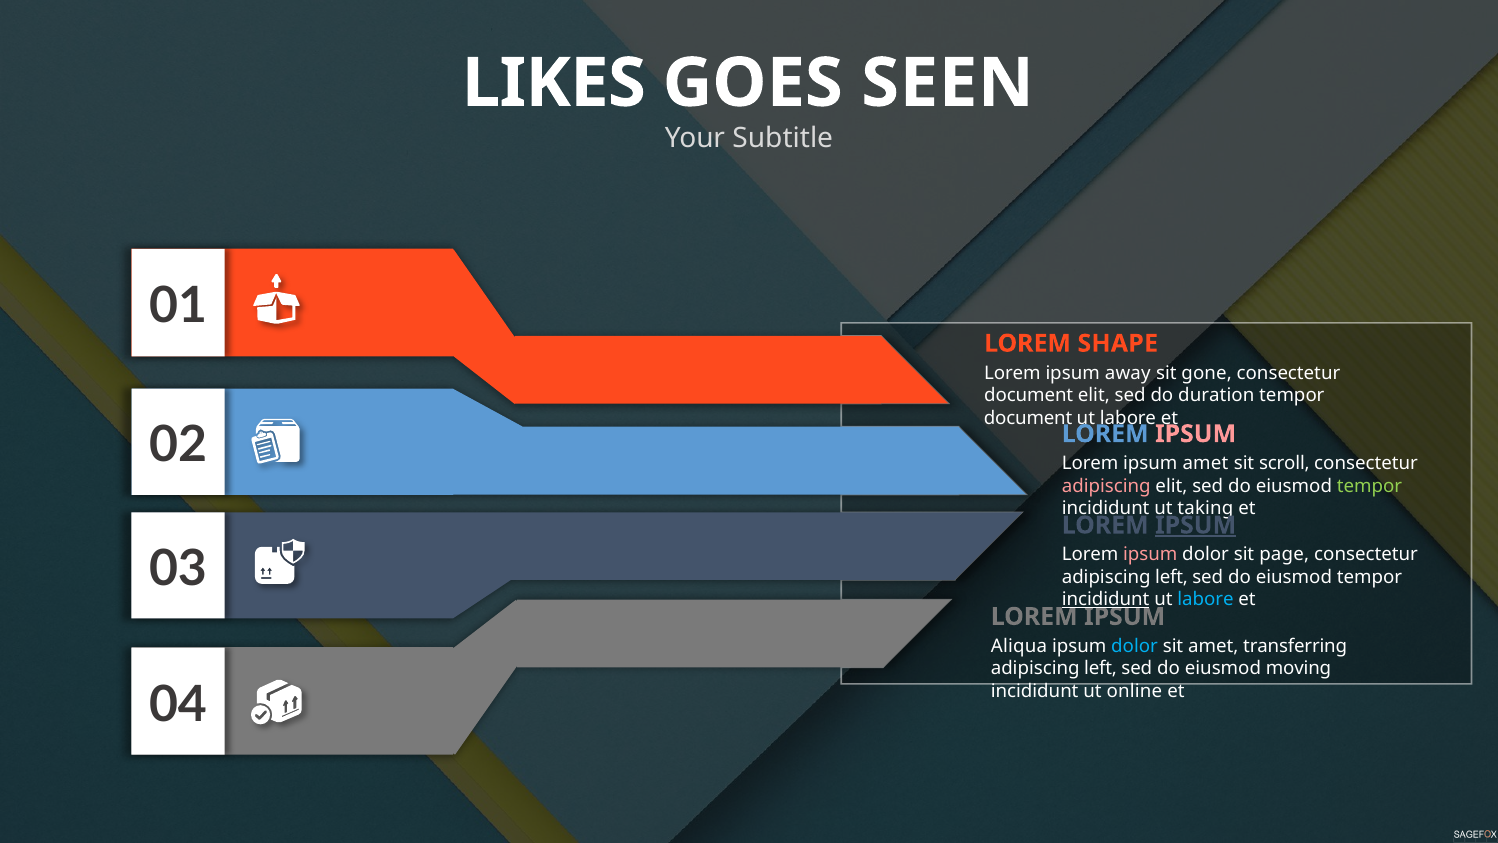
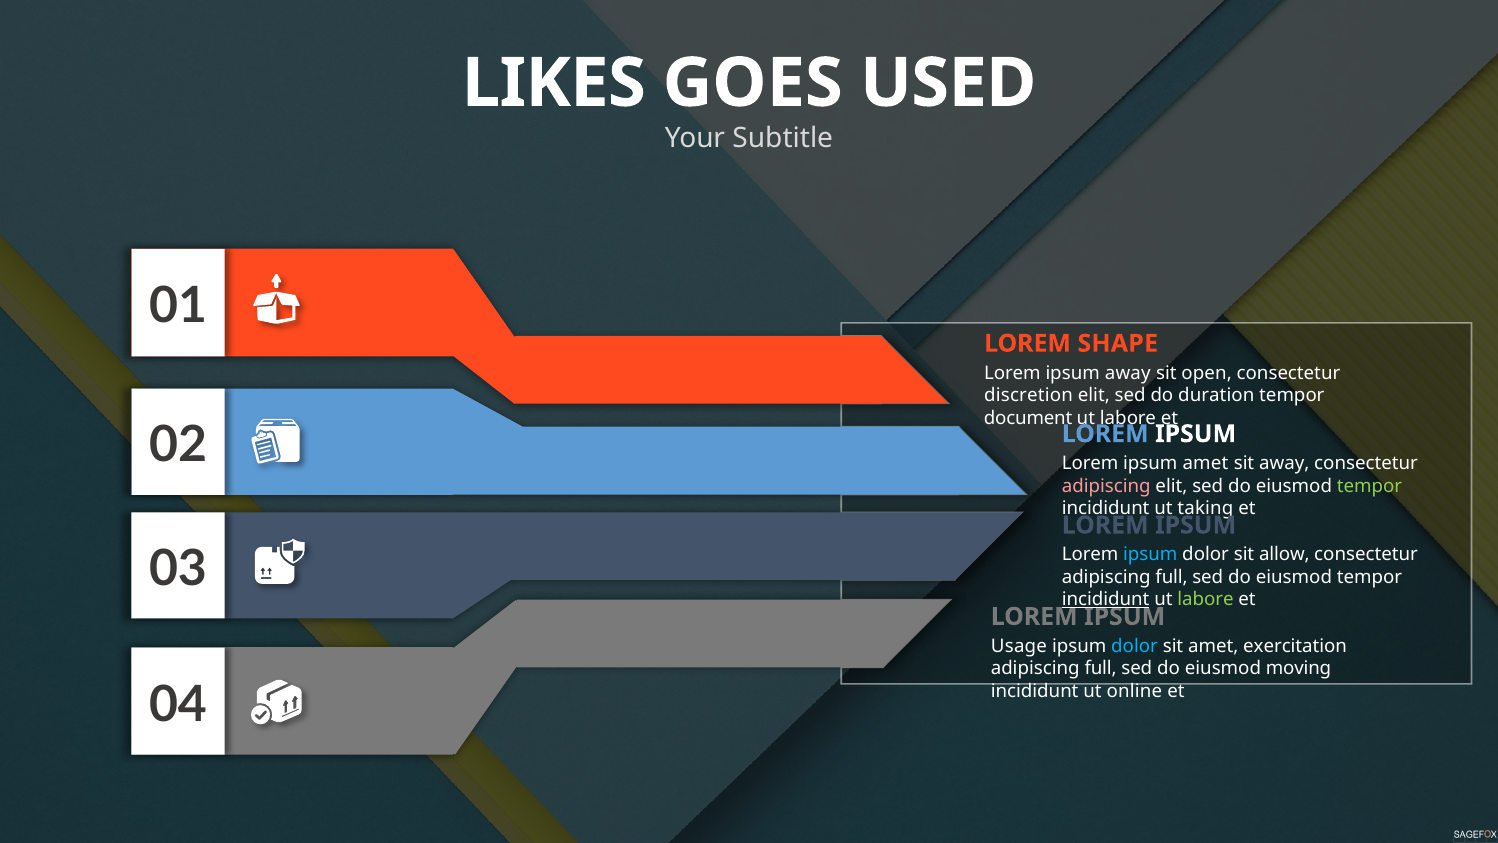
SEEN: SEEN -> USED
gone: gone -> open
document at (1029, 395): document -> discretion
IPSUM at (1196, 434) colour: pink -> white
sit scroll: scroll -> away
IPSUM at (1196, 525) underline: present -> none
ipsum at (1150, 555) colour: pink -> light blue
page: page -> allow
left at (1172, 577): left -> full
labore at (1206, 599) colour: light blue -> light green
Aliqua: Aliqua -> Usage
transferring: transferring -> exercitation
left at (1101, 668): left -> full
